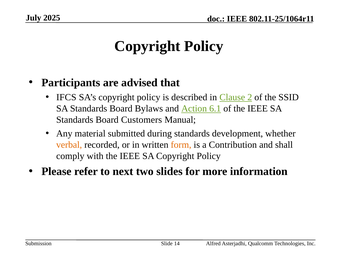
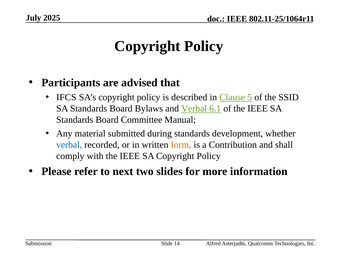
2: 2 -> 5
and Action: Action -> Verbal
Customers: Customers -> Committee
verbal at (69, 145) colour: orange -> blue
